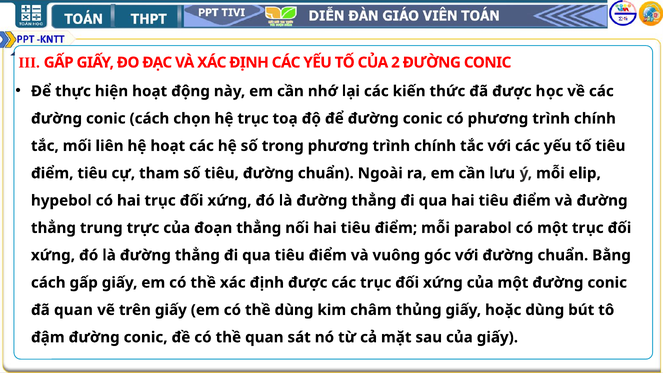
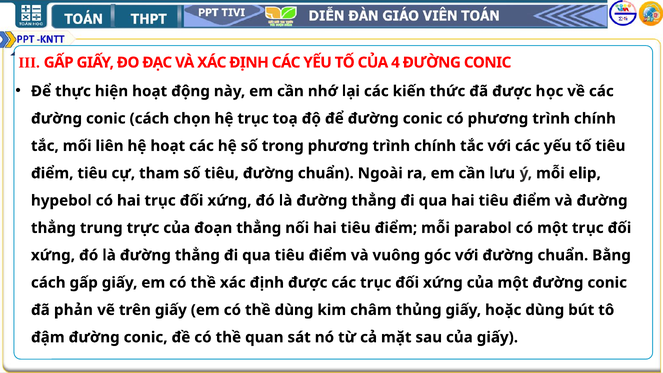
CỦA 2: 2 -> 4
đã quan: quan -> phản
